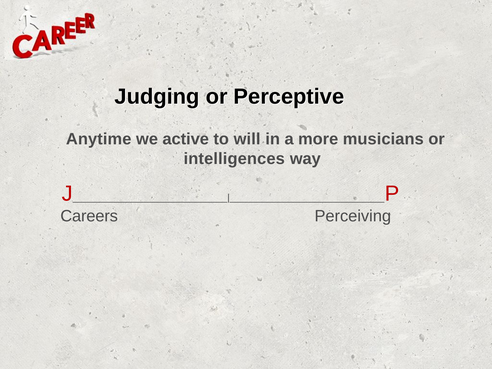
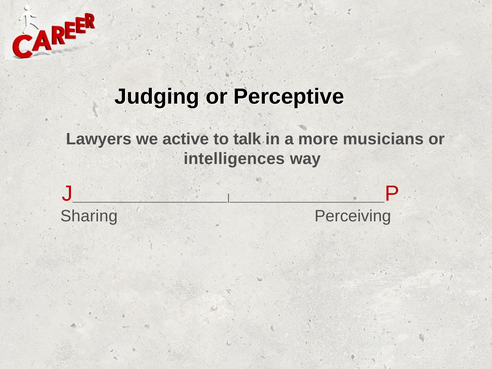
Anytime: Anytime -> Lawyers
will: will -> talk
Careers: Careers -> Sharing
